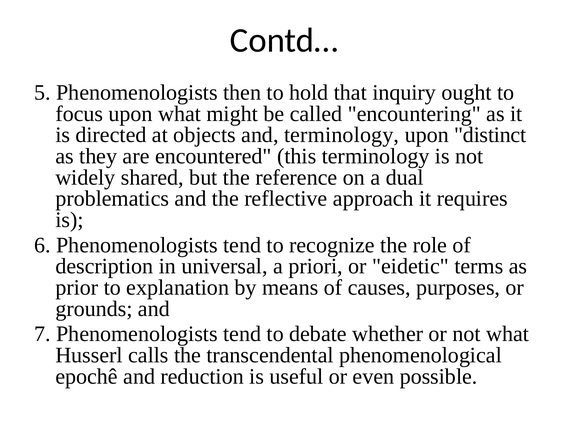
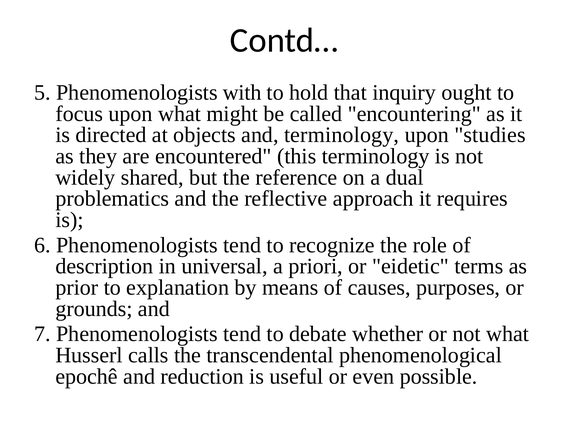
then: then -> with
distinct: distinct -> studies
